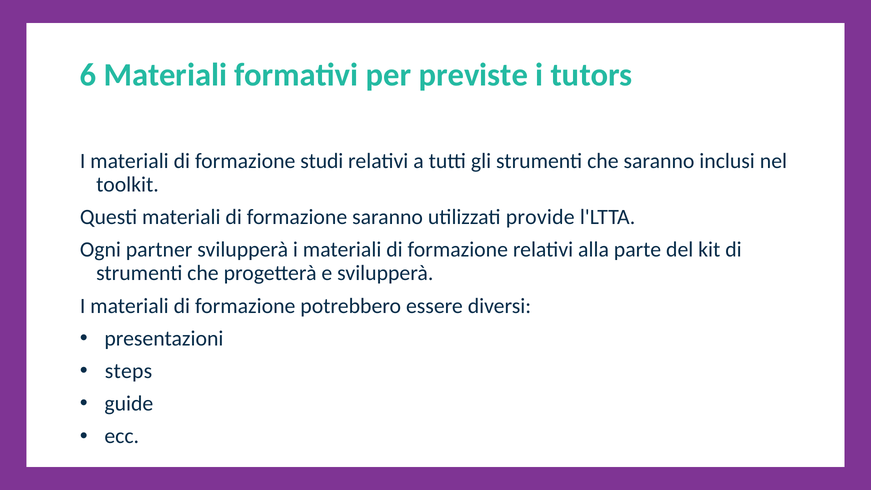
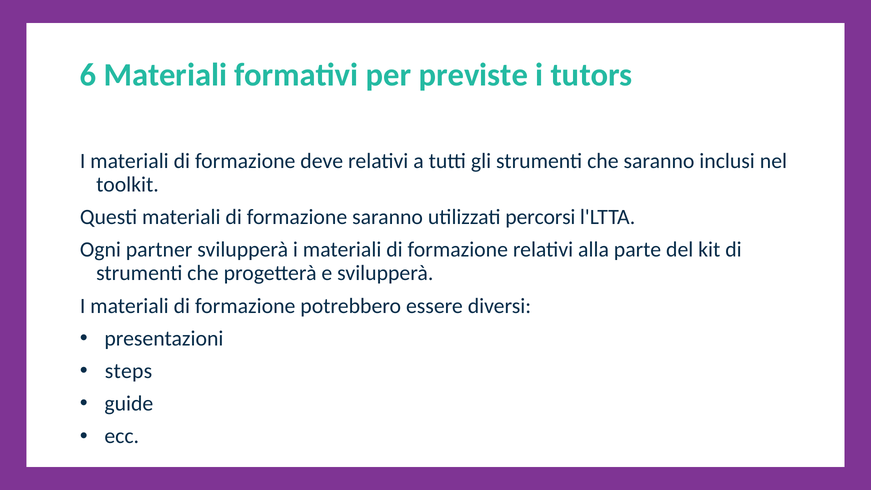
studi: studi -> deve
provide: provide -> percorsi
